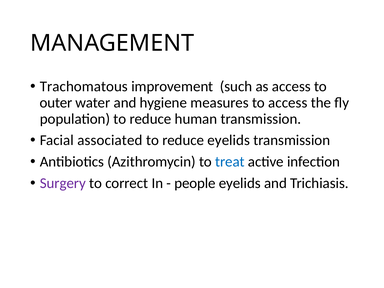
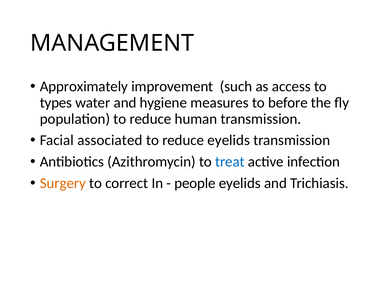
Trachomatous: Trachomatous -> Approximately
outer: outer -> types
to access: access -> before
Surgery colour: purple -> orange
